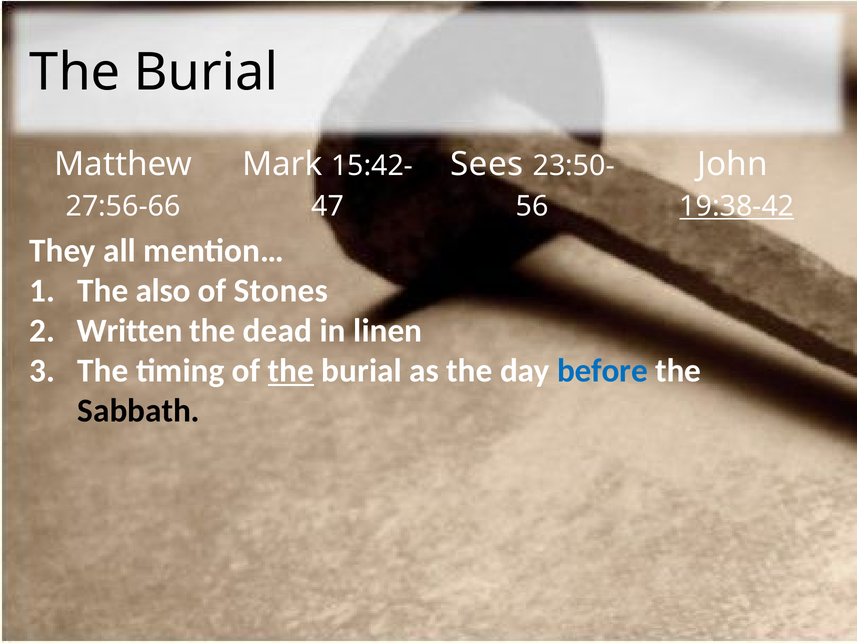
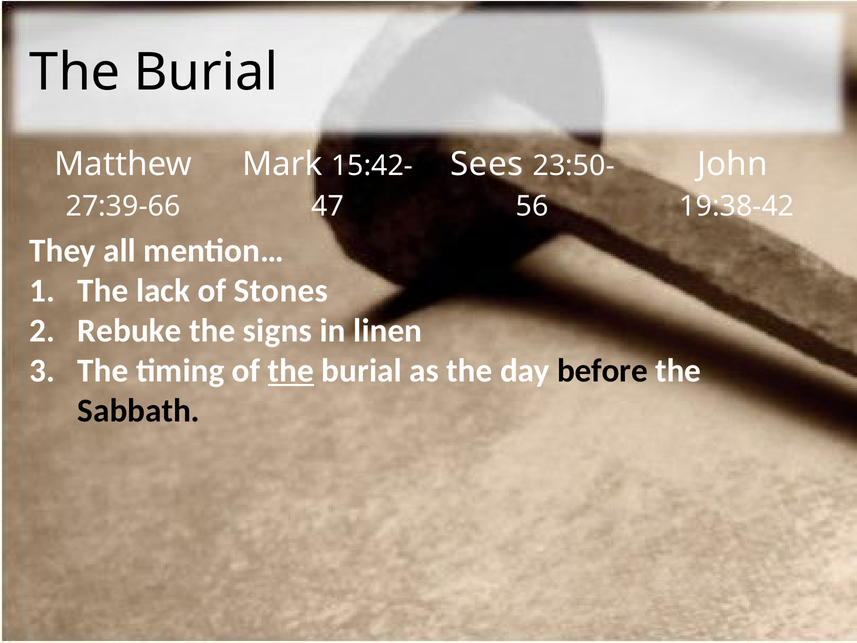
27:56-66: 27:56-66 -> 27:39-66
19:38-42 underline: present -> none
also: also -> lack
Written: Written -> Rebuke
dead: dead -> signs
before colour: blue -> black
